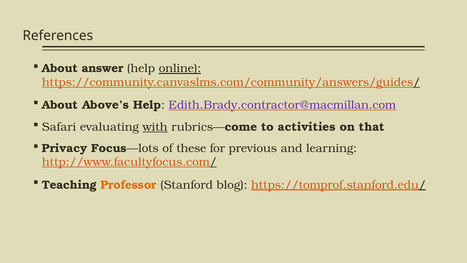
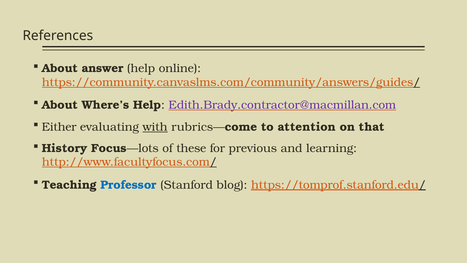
online underline: present -> none
Above’s: Above’s -> Where’s
Safari: Safari -> Either
activities: activities -> attention
Privacy: Privacy -> History
Professor colour: orange -> blue
